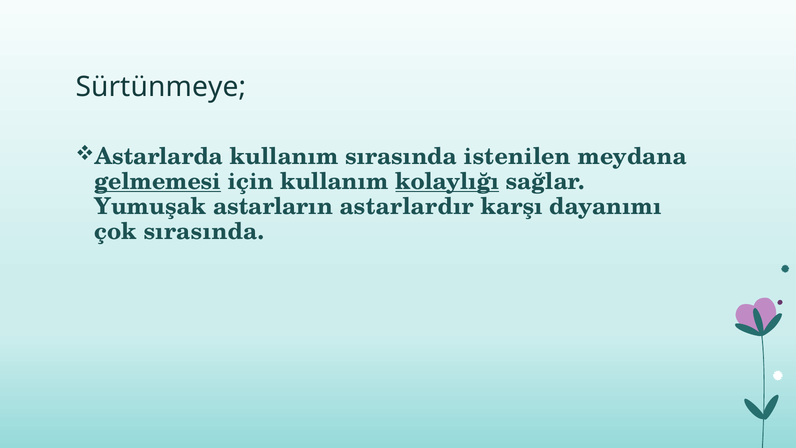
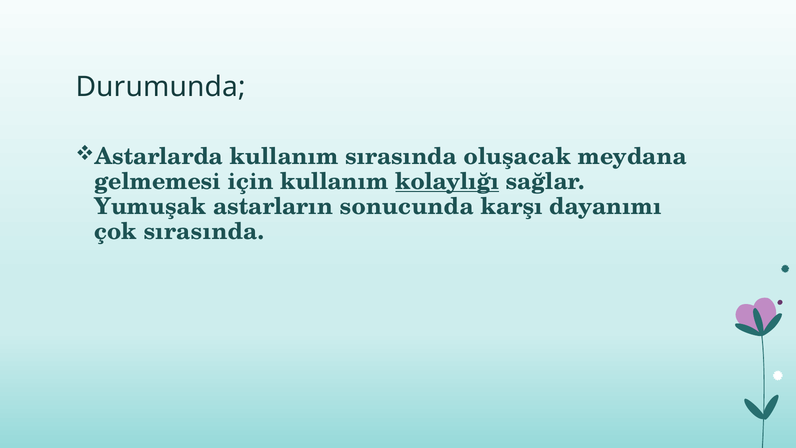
Sürtünmeye: Sürtünmeye -> Durumunda
istenilen: istenilen -> oluşacak
gelmemesi underline: present -> none
astarlardır: astarlardır -> sonucunda
